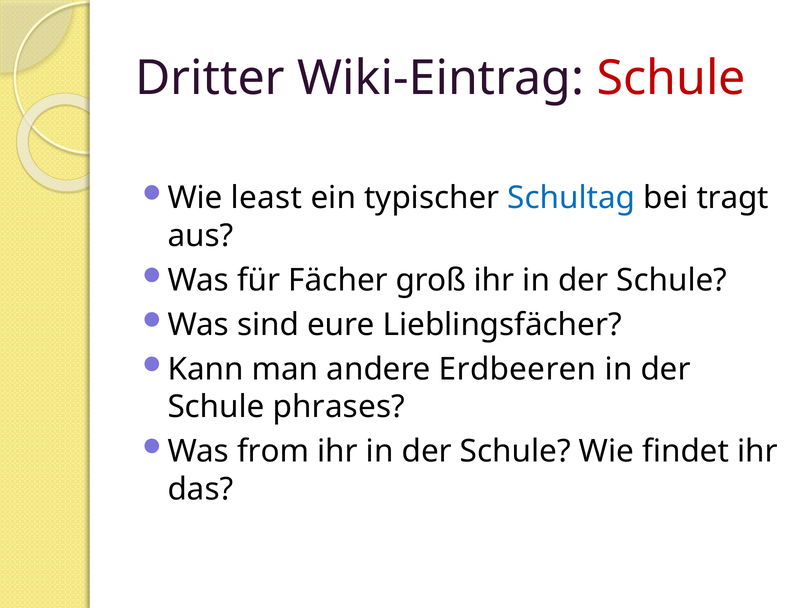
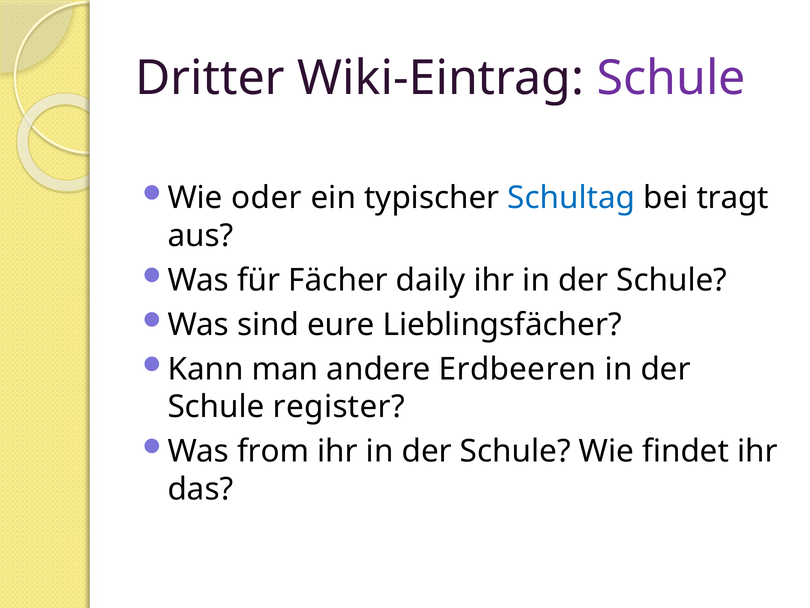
Schule at (671, 78) colour: red -> purple
least: least -> oder
groß: groß -> daily
phrases: phrases -> register
